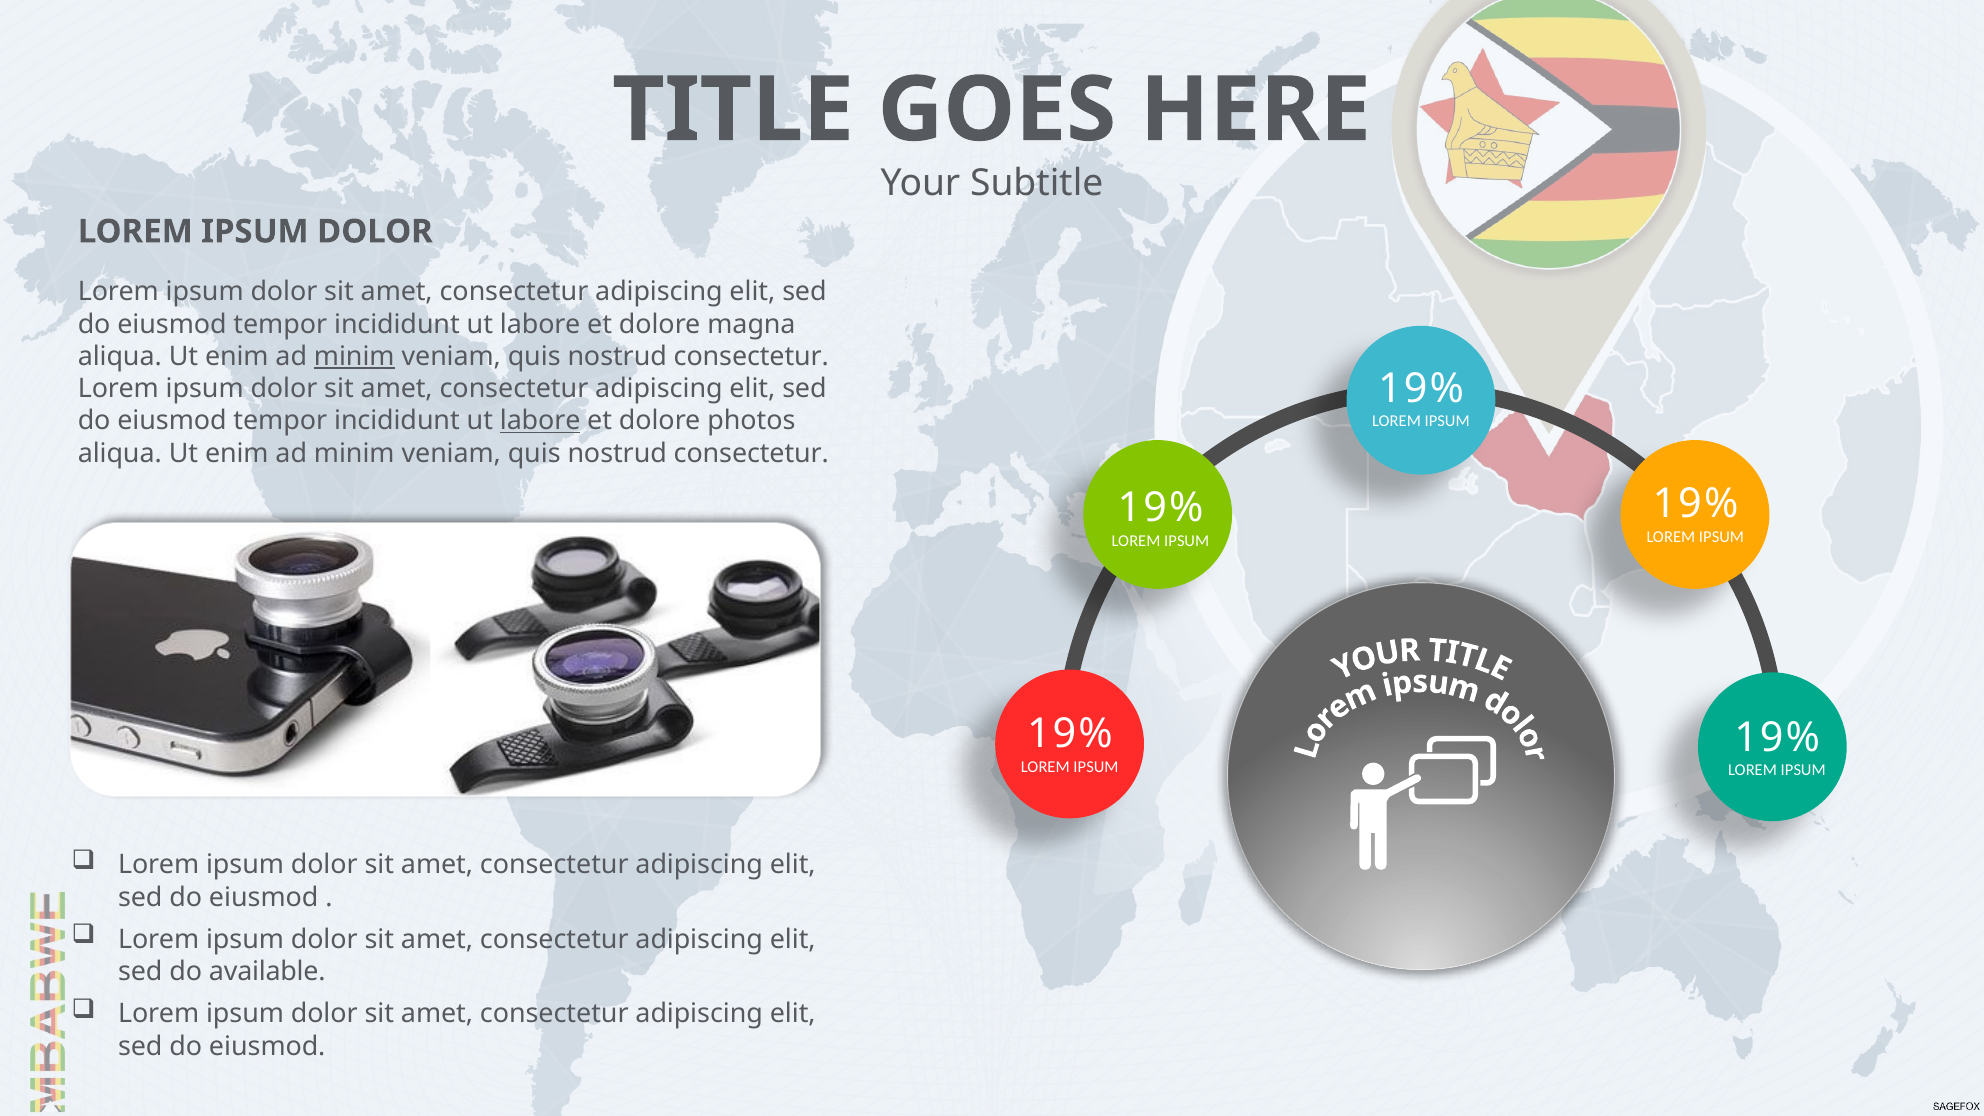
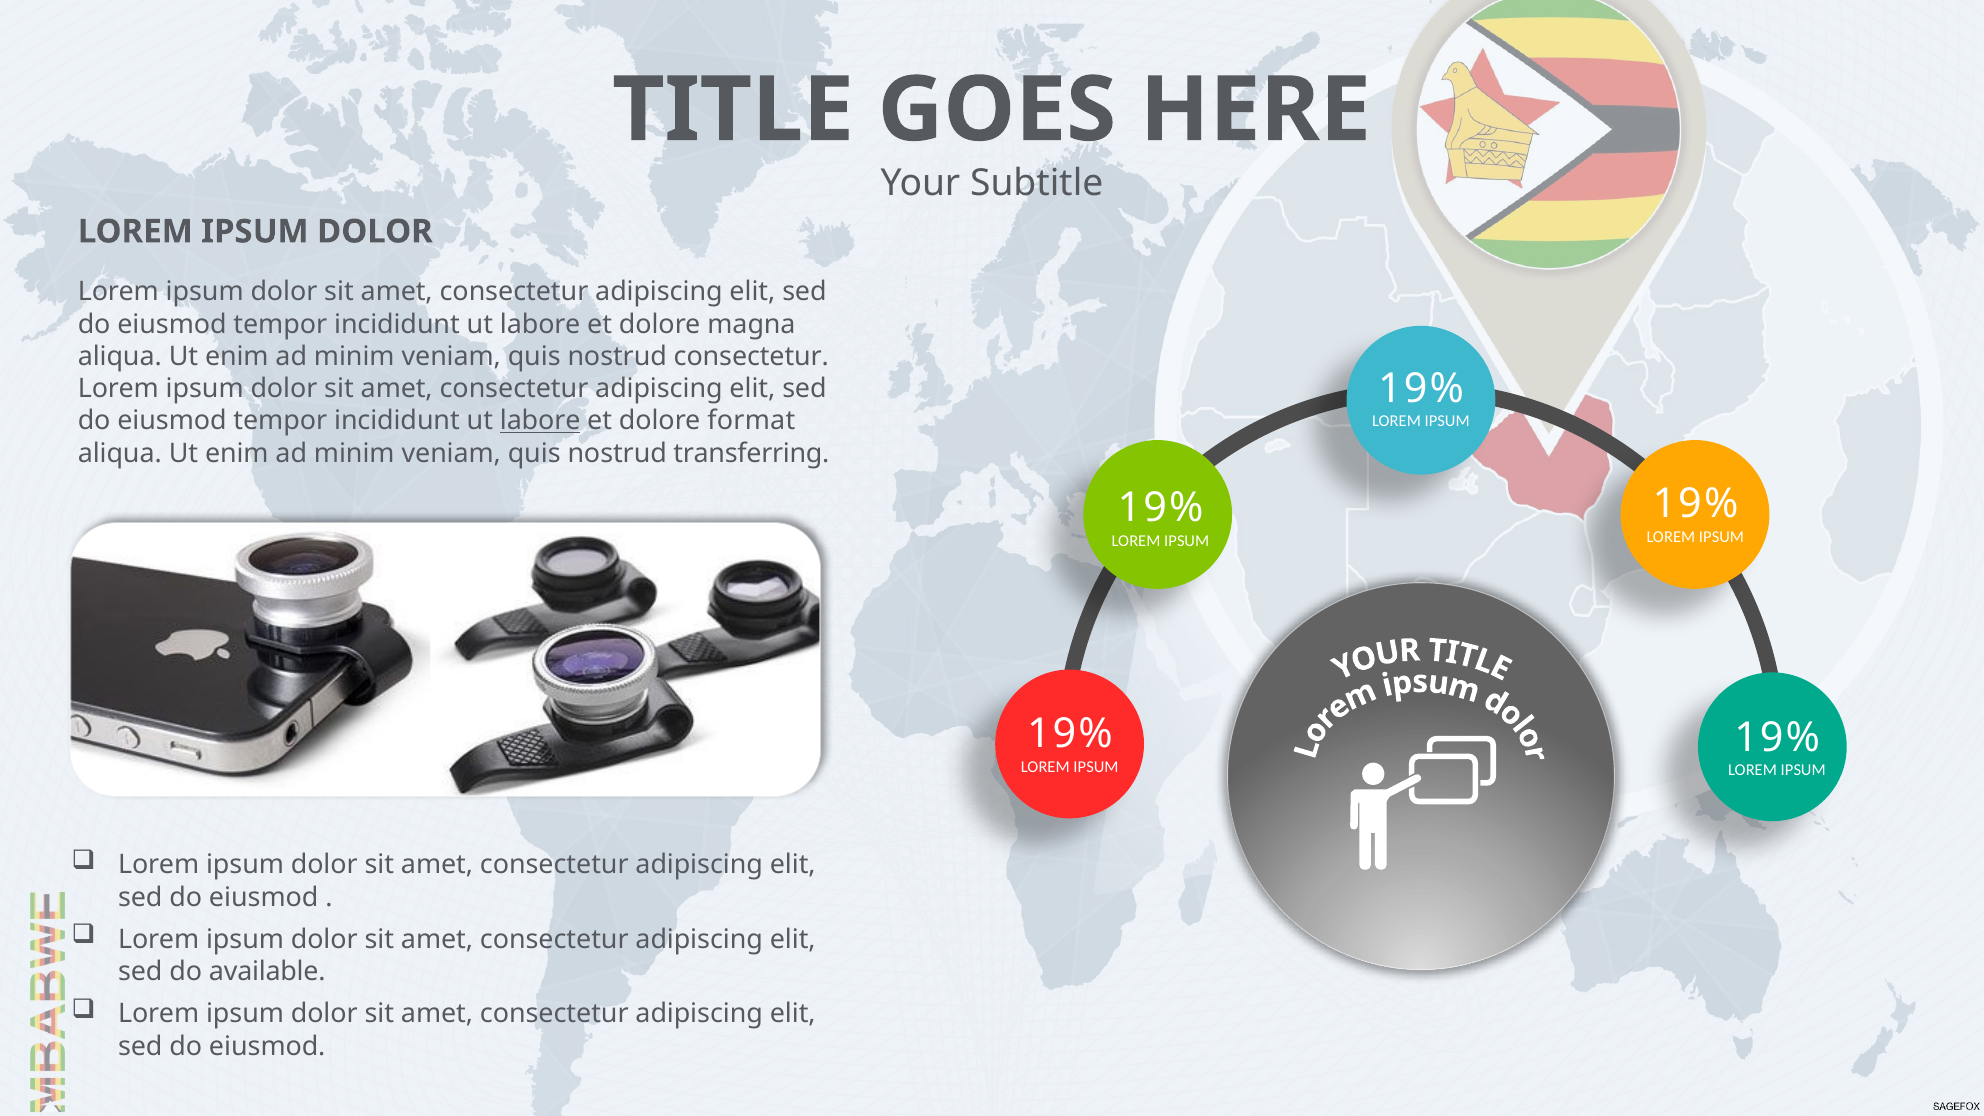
minim at (354, 357) underline: present -> none
photos: photos -> format
consectetur at (751, 453): consectetur -> transferring
